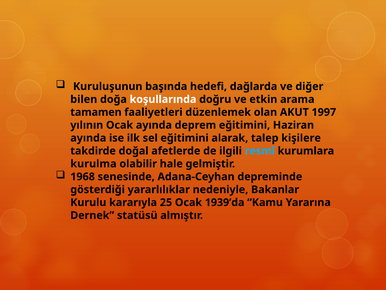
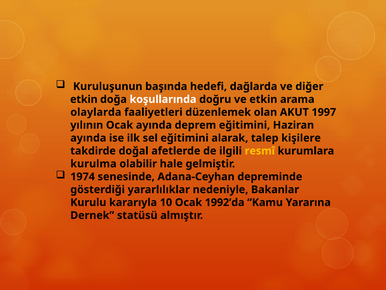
bilen at (84, 99): bilen -> etkin
tamamen: tamamen -> olaylarda
resmî colour: light blue -> yellow
1968: 1968 -> 1974
25: 25 -> 10
1939’da: 1939’da -> 1992’da
